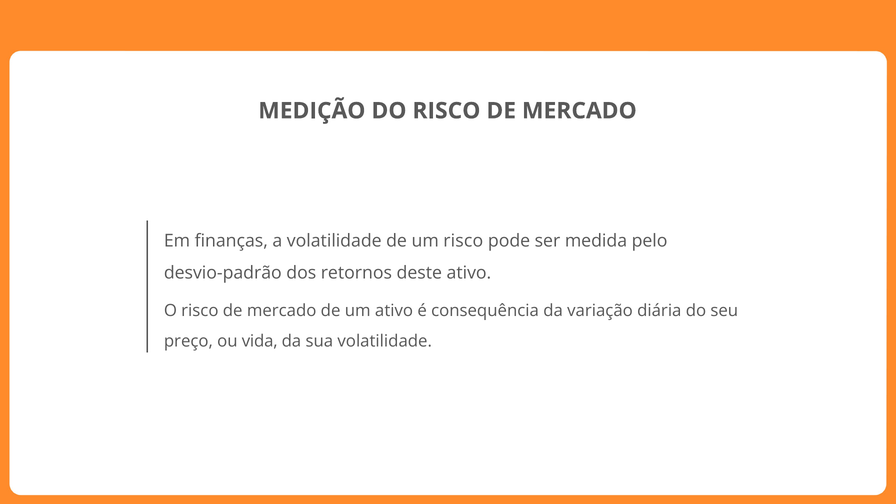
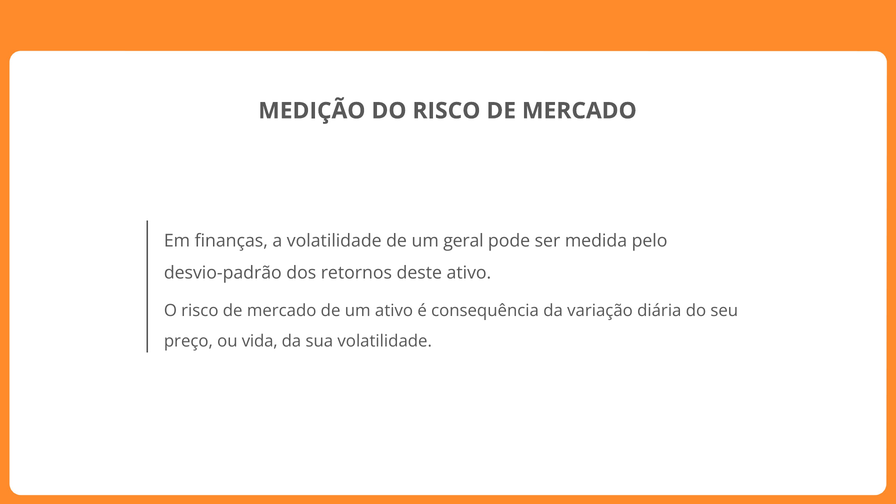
um risco: risco -> geral
